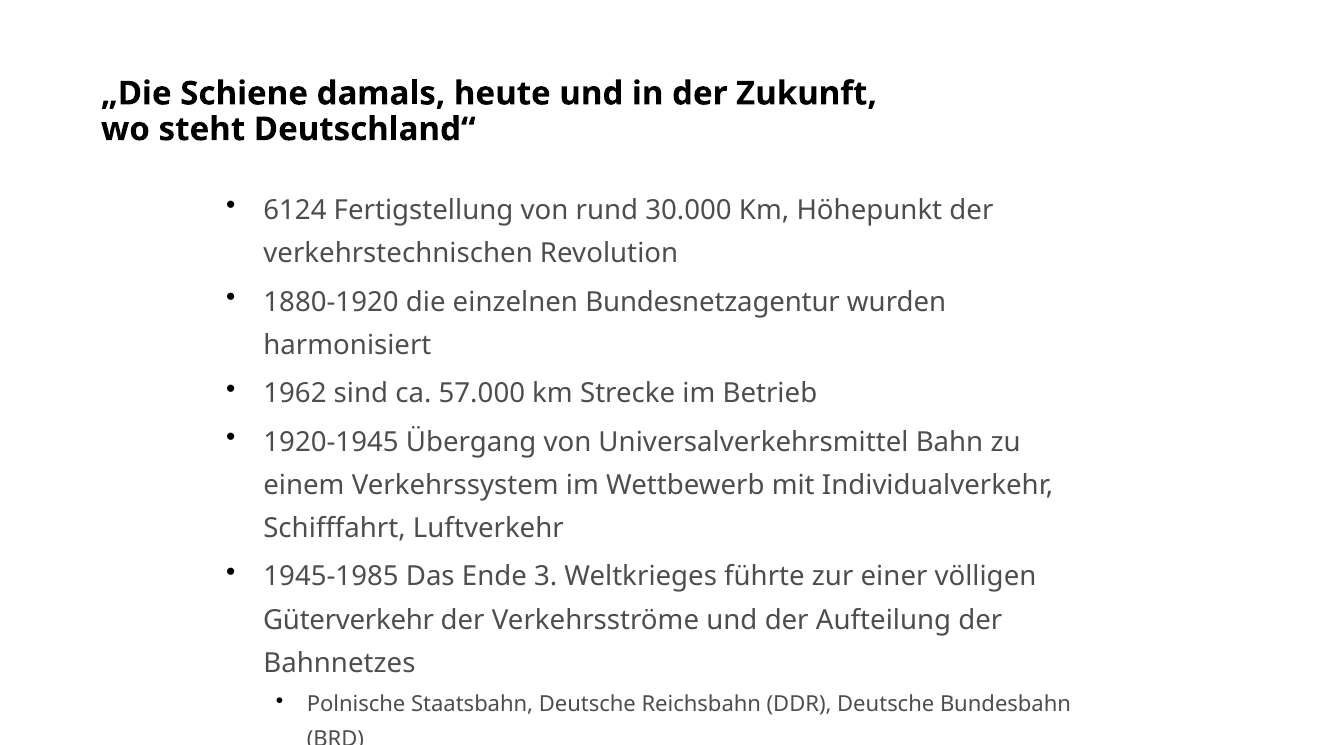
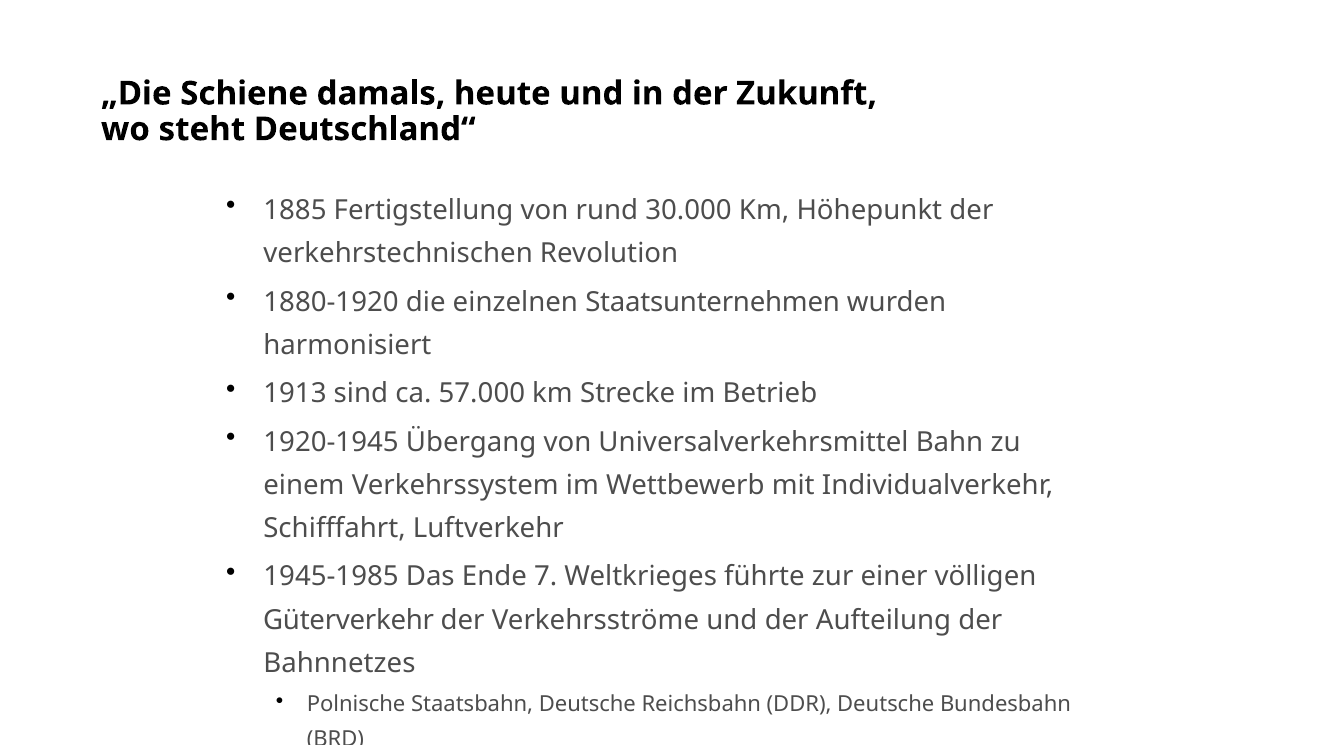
6124: 6124 -> 1885
Bundesnetzagentur: Bundesnetzagentur -> Staatsunternehmen
1962: 1962 -> 1913
3: 3 -> 7
